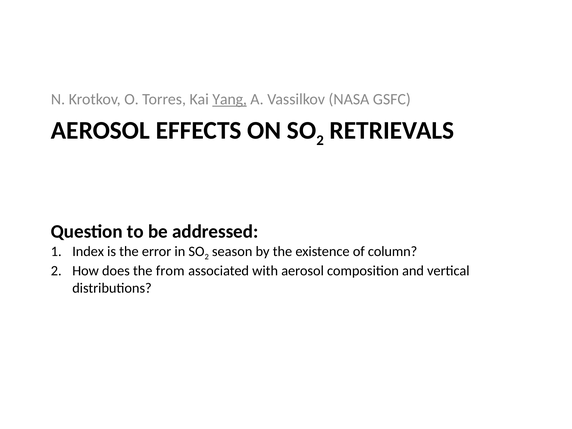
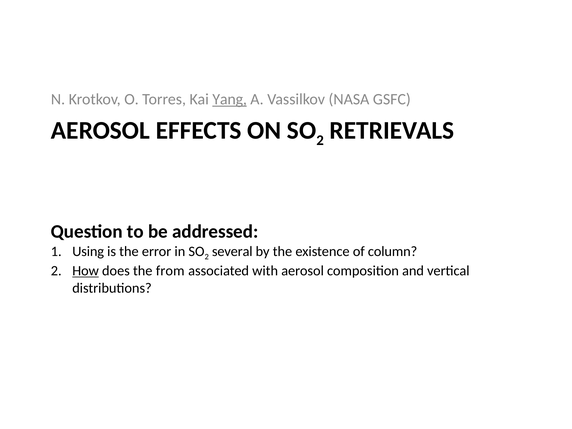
Index: Index -> Using
season: season -> several
How underline: none -> present
